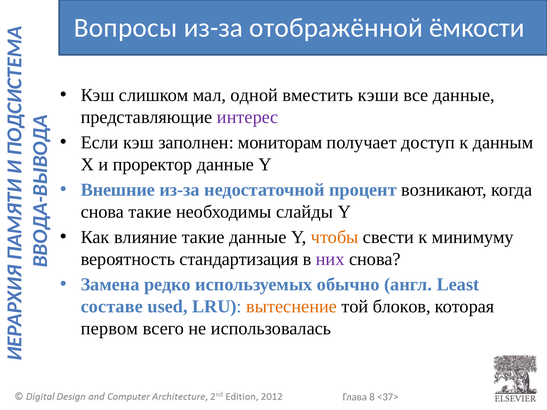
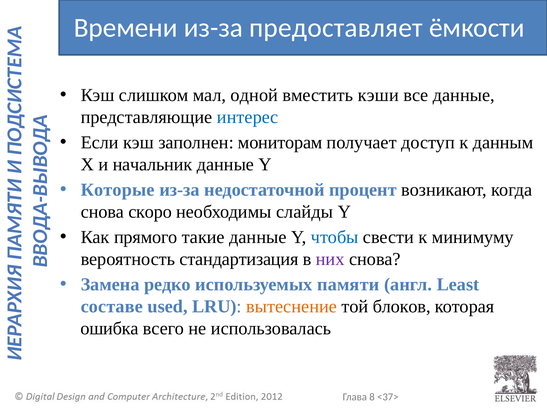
Вопросы: Вопросы -> Времени
отображённой: отображённой -> предоставляет
интерес colour: purple -> blue
проректор: проректор -> начальник
Внешние: Внешние -> Которые
снова такие: такие -> скоро
влияние: влияние -> прямого
чтобы colour: orange -> blue
обычно: обычно -> памяти
первом: первом -> ошибка
